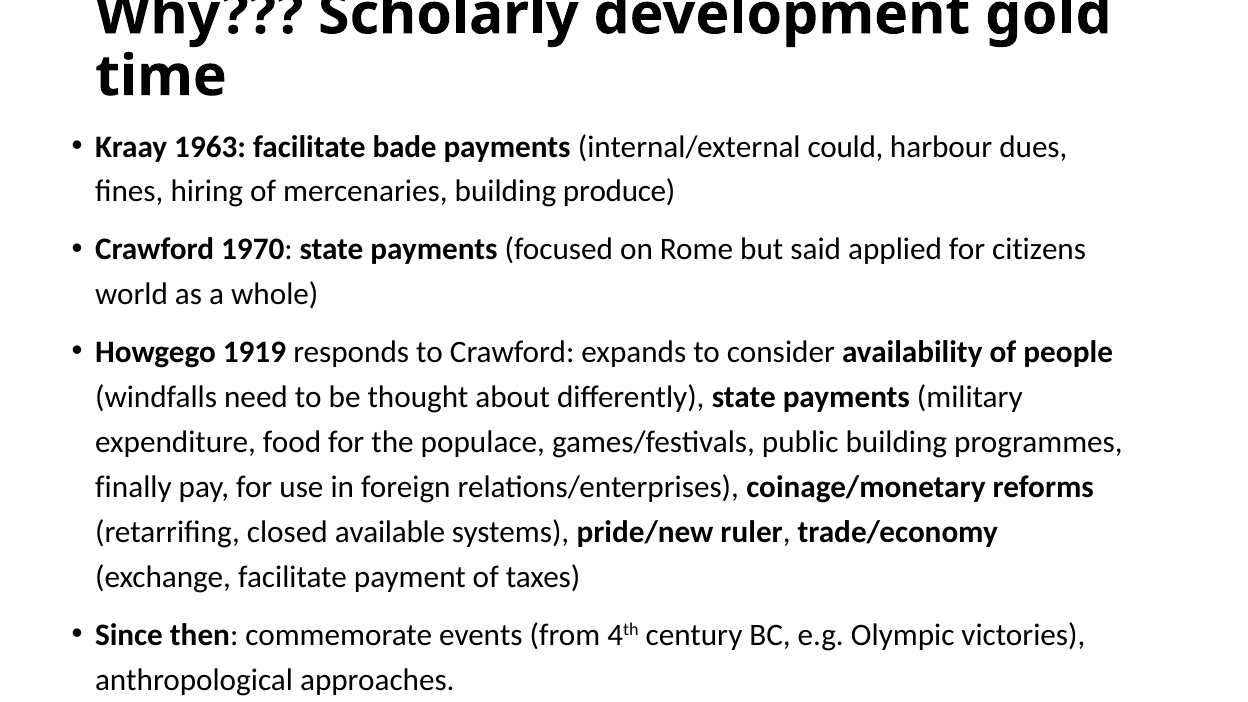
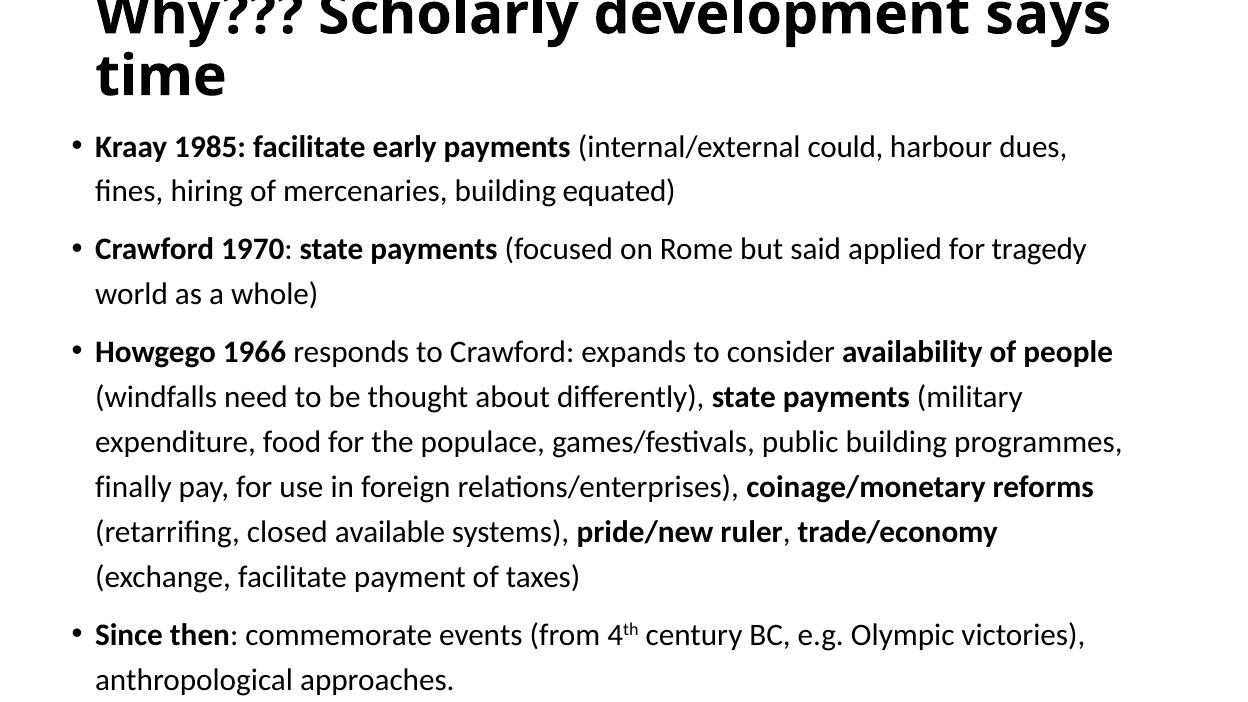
gold: gold -> says
1963: 1963 -> 1985
bade: bade -> early
produce: produce -> equated
citizens: citizens -> tragedy
1919: 1919 -> 1966
